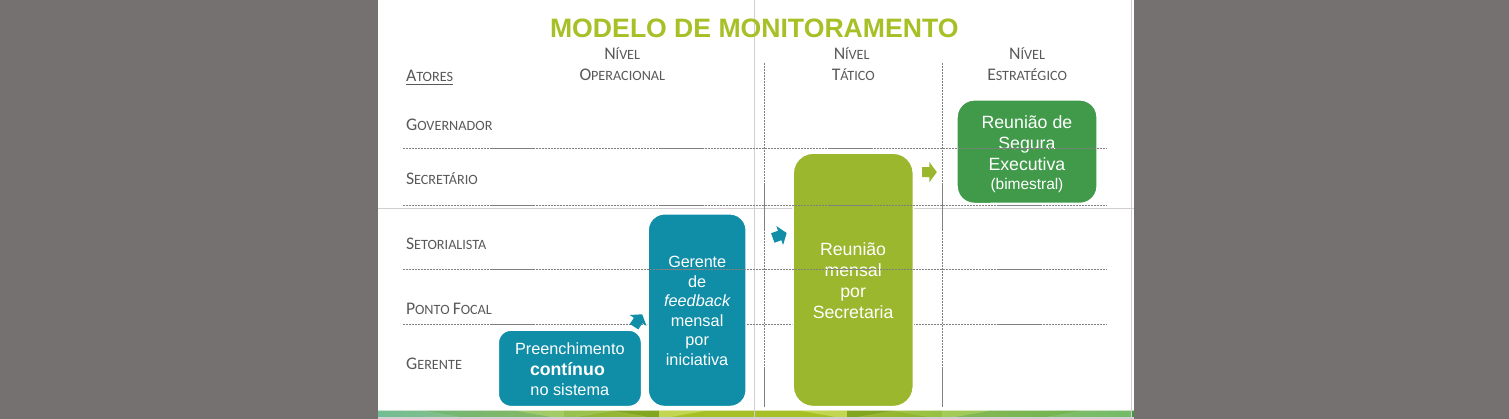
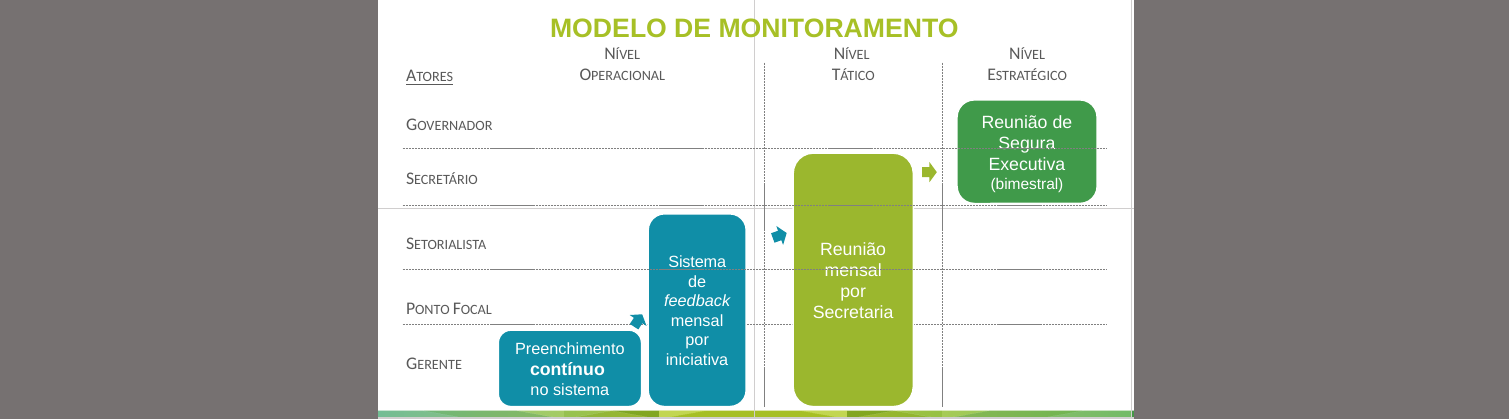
Gerente at (697, 263): Gerente -> Sistema
